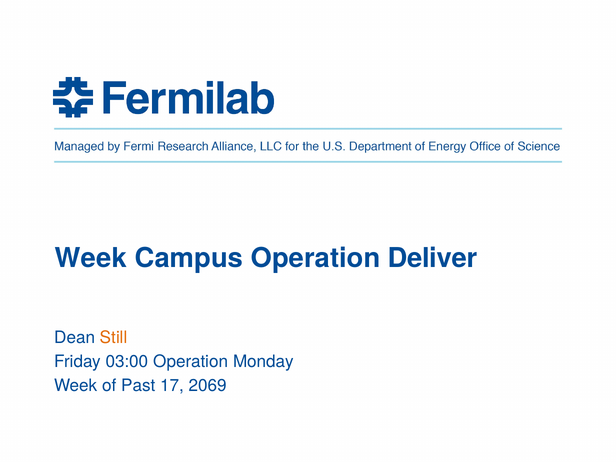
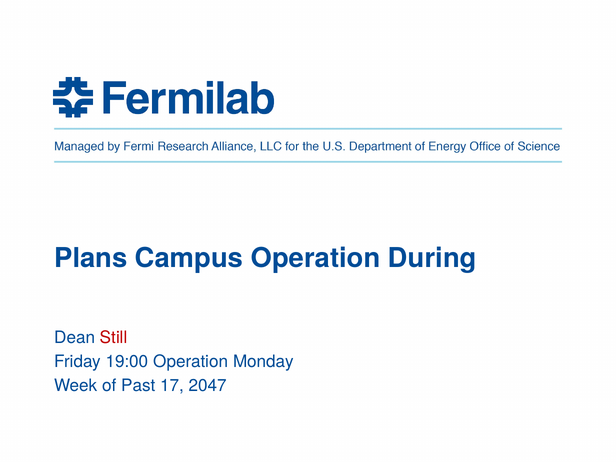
Week at (91, 258): Week -> Plans
Deliver: Deliver -> During
Still colour: orange -> red
03:00: 03:00 -> 19:00
2069: 2069 -> 2047
